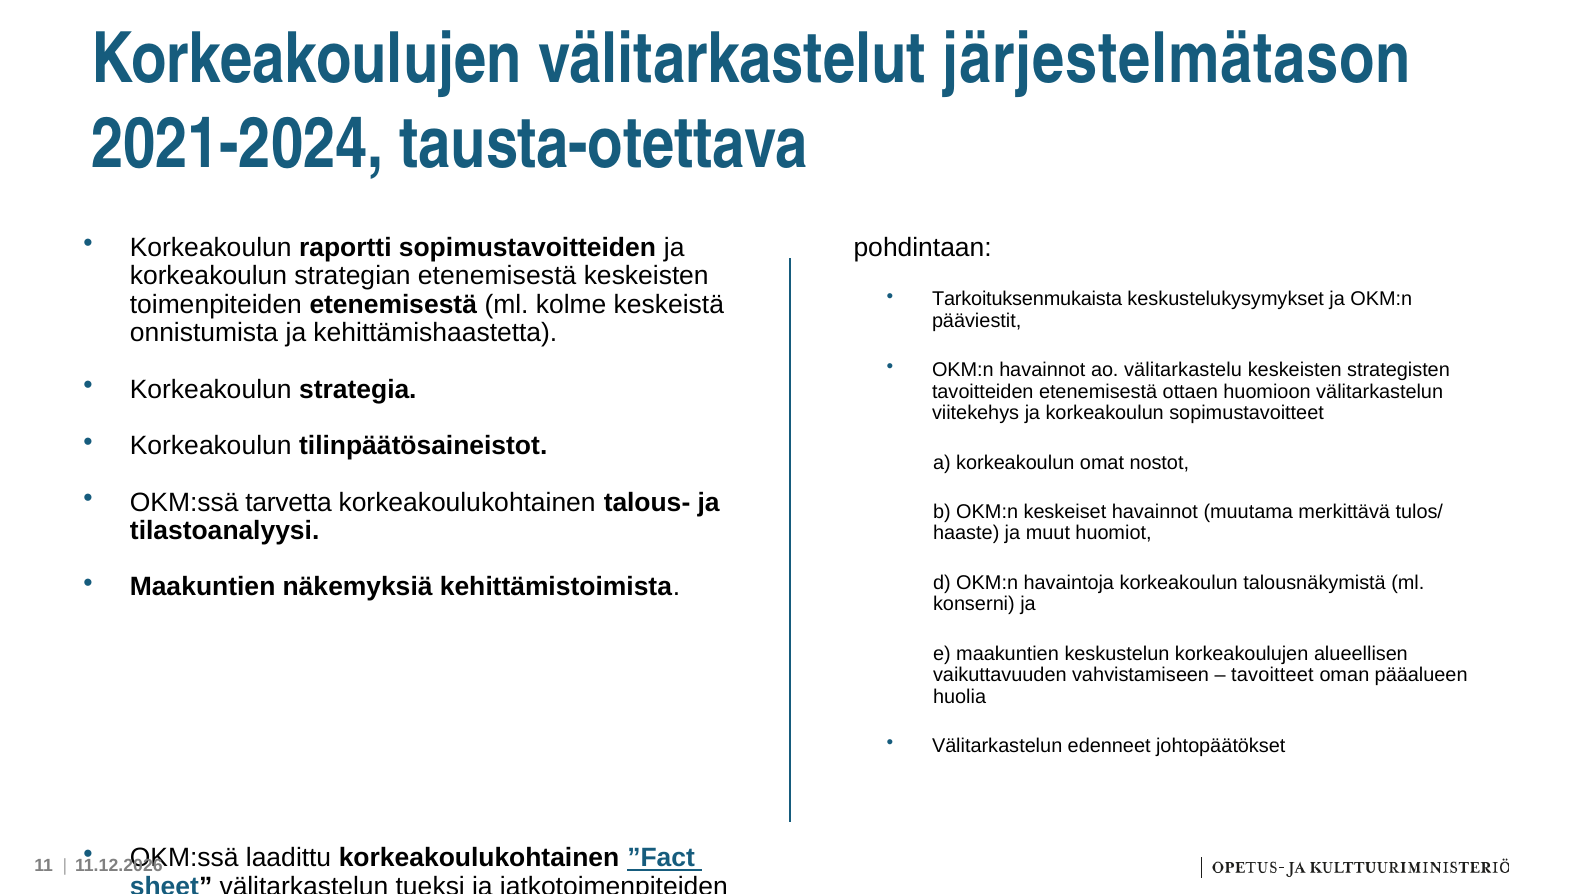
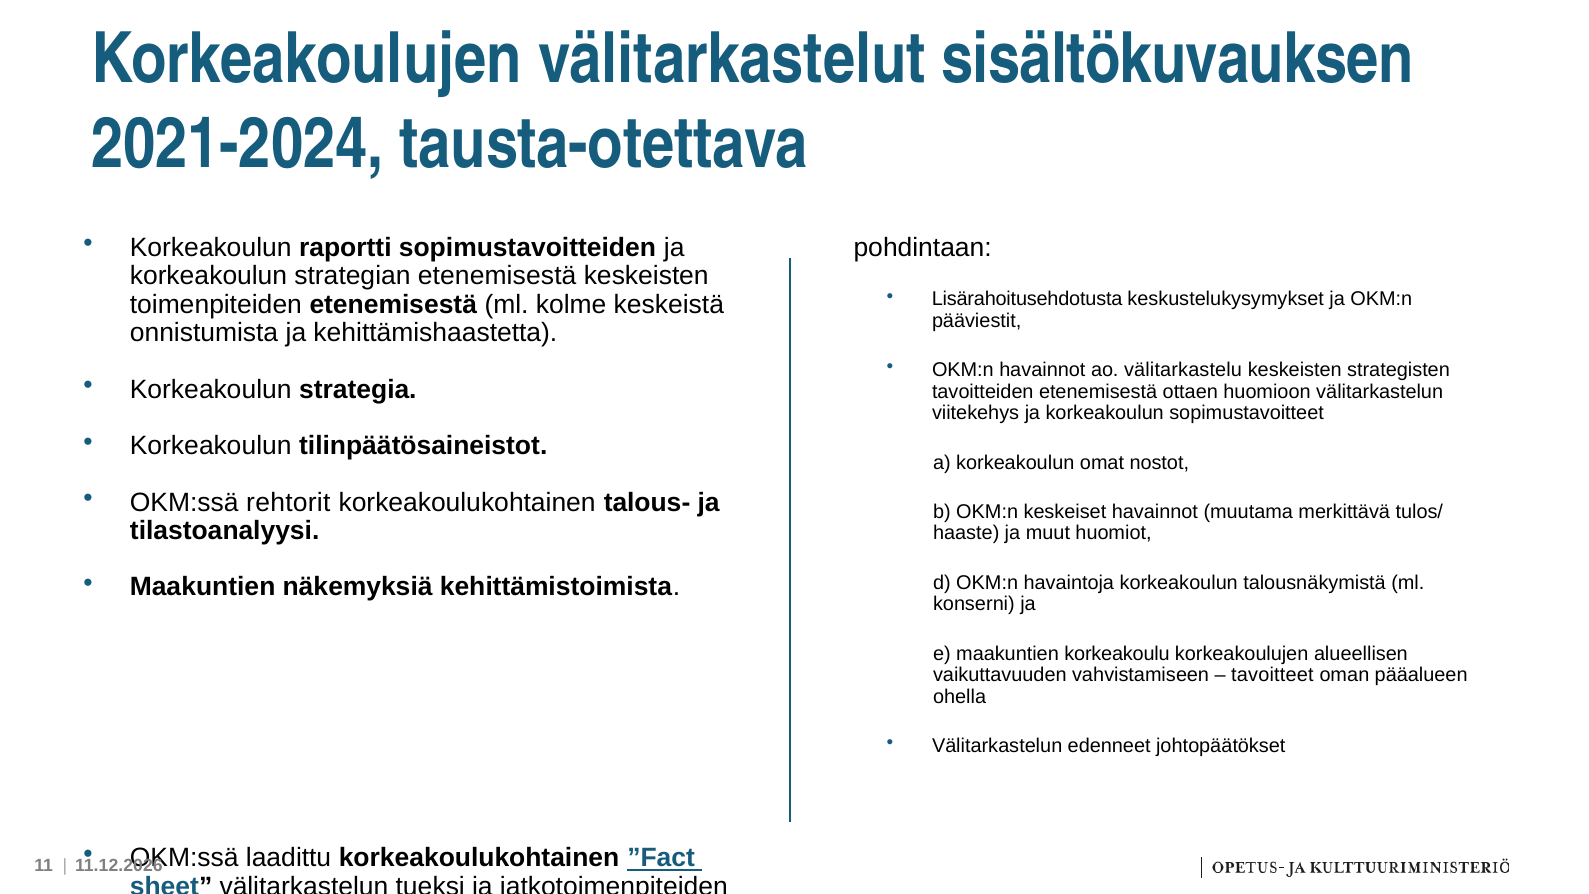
järjestelmätason: järjestelmätason -> sisältökuvauksen
Tarkoituksenmukaista: Tarkoituksenmukaista -> Lisärahoitusehdotusta
tarvetta: tarvetta -> rehtorit
keskustelun: keskustelun -> korkeakoulu
huolia: huolia -> ohella
